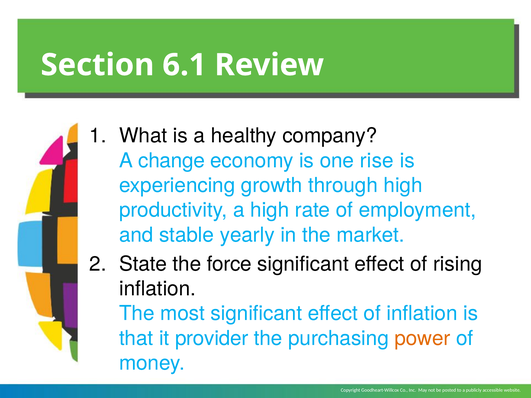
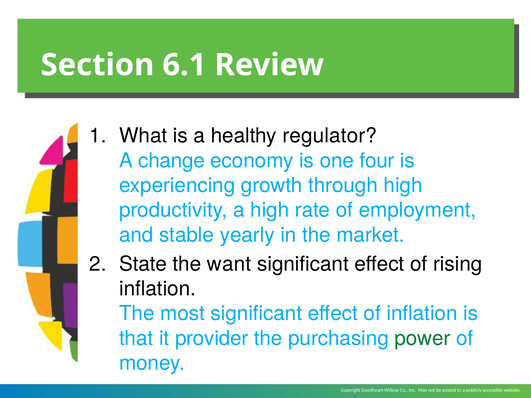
company: company -> regulator
rise: rise -> four
force: force -> want
power colour: orange -> green
